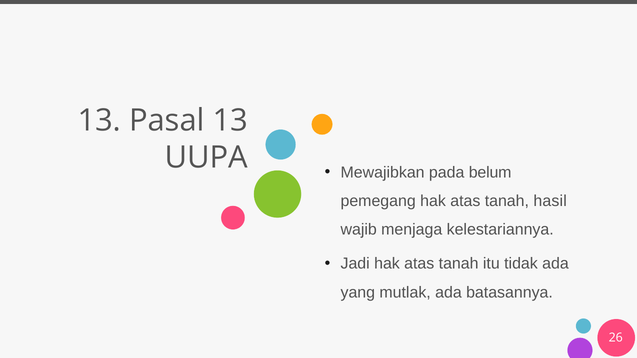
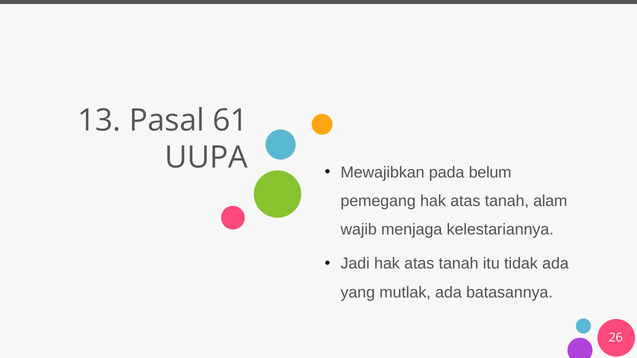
Pasal 13: 13 -> 61
hasil: hasil -> alam
